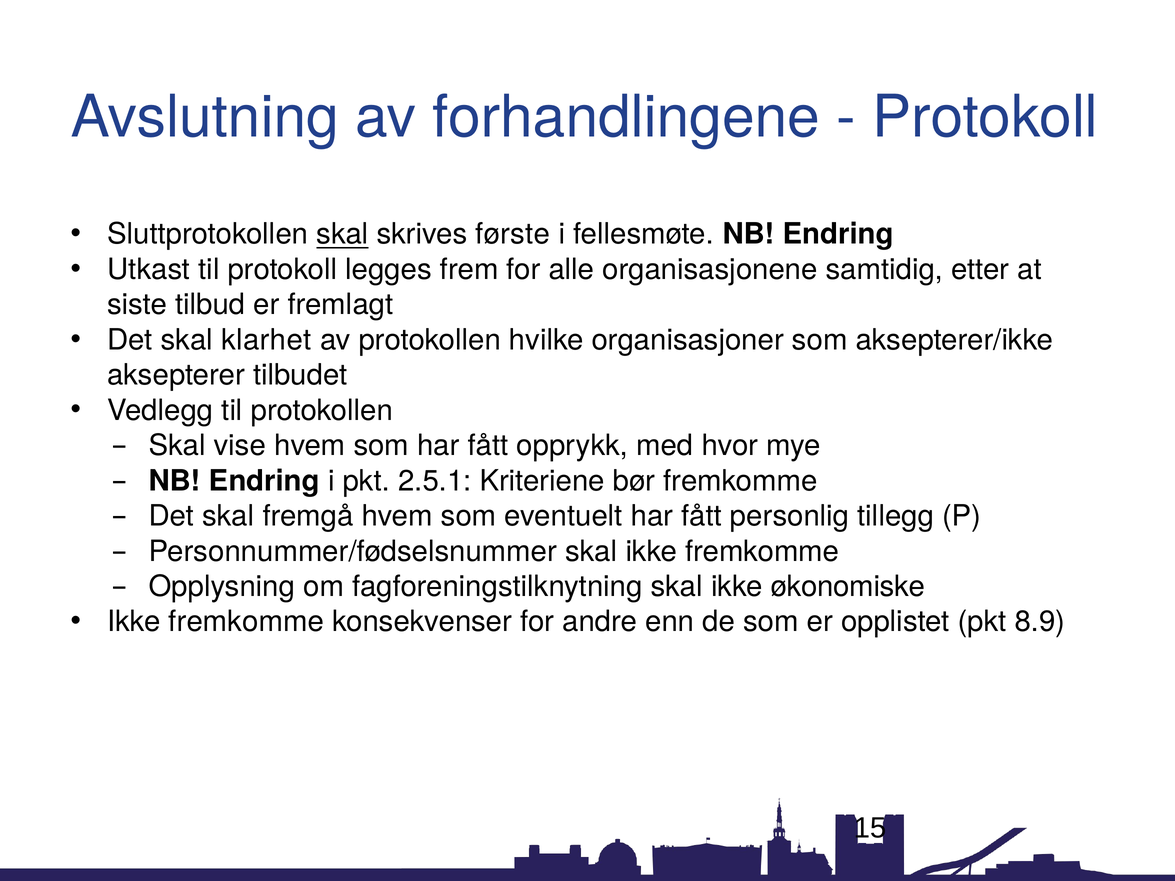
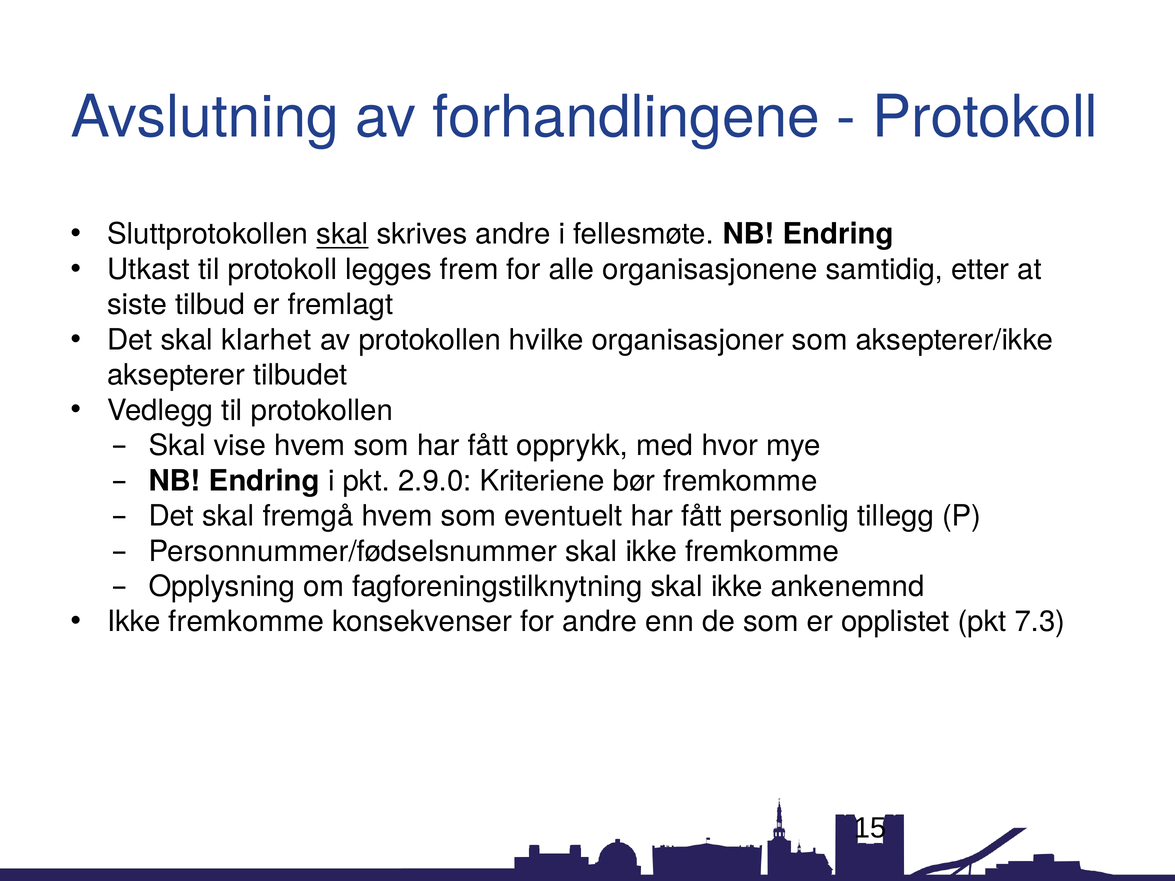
skrives første: første -> andre
2.5.1: 2.5.1 -> 2.9.0
økonomiske: økonomiske -> ankenemnd
8.9: 8.9 -> 7.3
